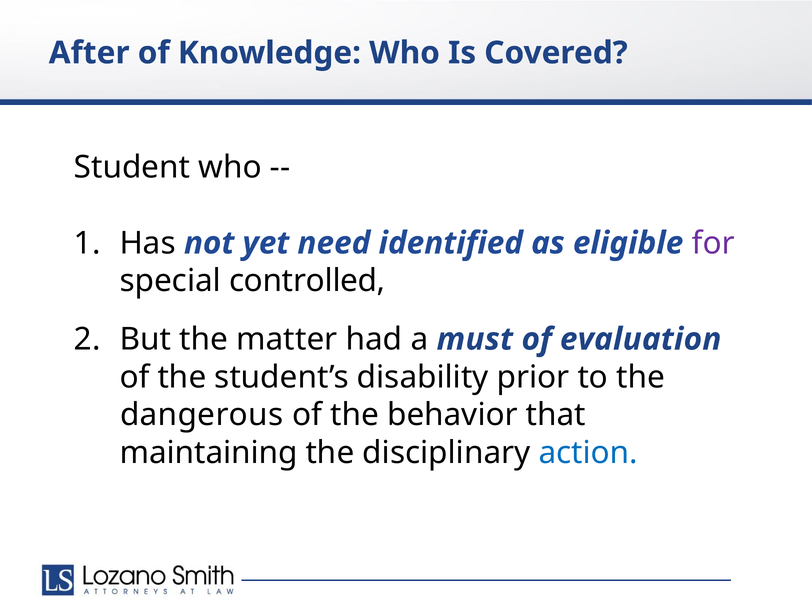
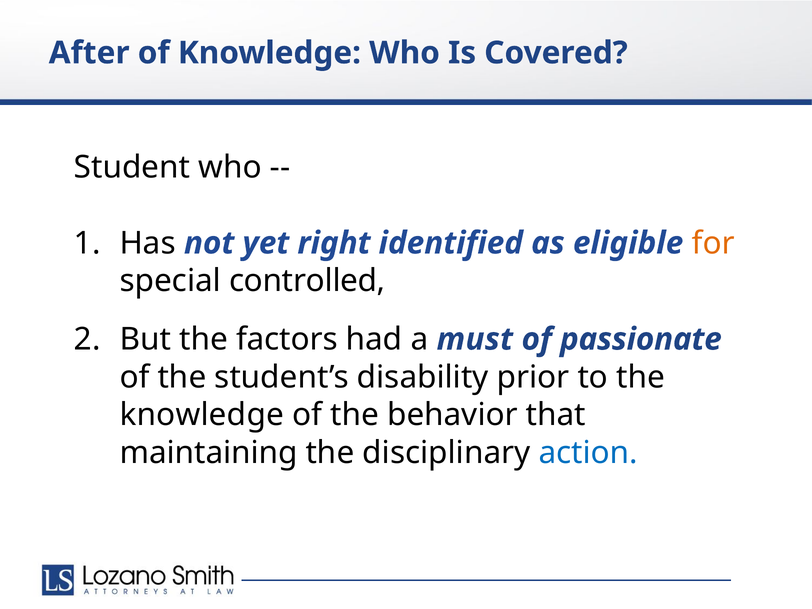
need: need -> right
for colour: purple -> orange
matter: matter -> factors
evaluation: evaluation -> passionate
dangerous at (202, 415): dangerous -> knowledge
